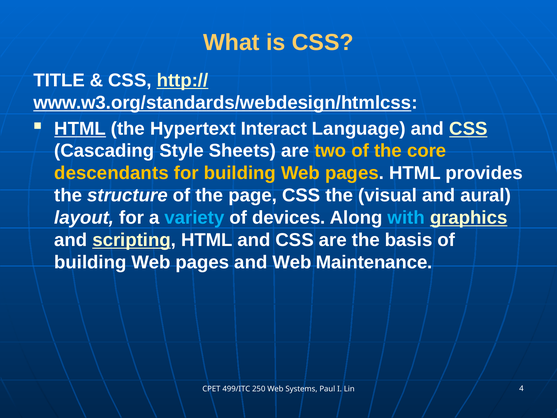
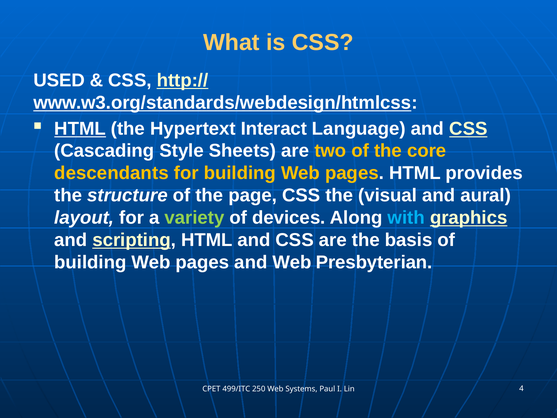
TITLE: TITLE -> USED
variety colour: light blue -> light green
Maintenance: Maintenance -> Presbyterian
